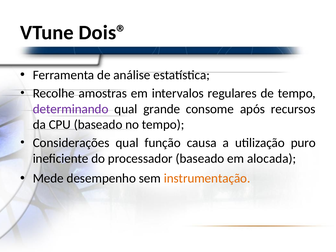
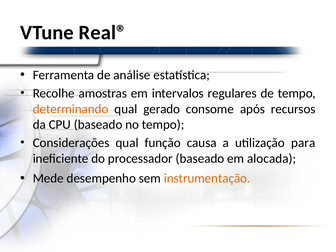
Dois®: Dois® -> Real®
determinando colour: purple -> orange
grande: grande -> gerado
puro: puro -> para
